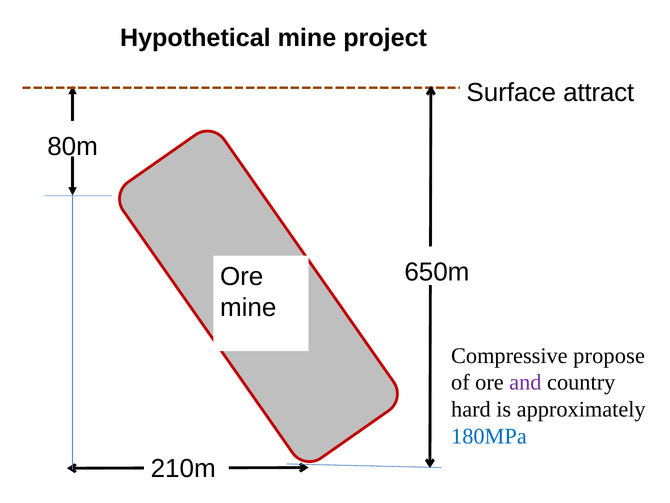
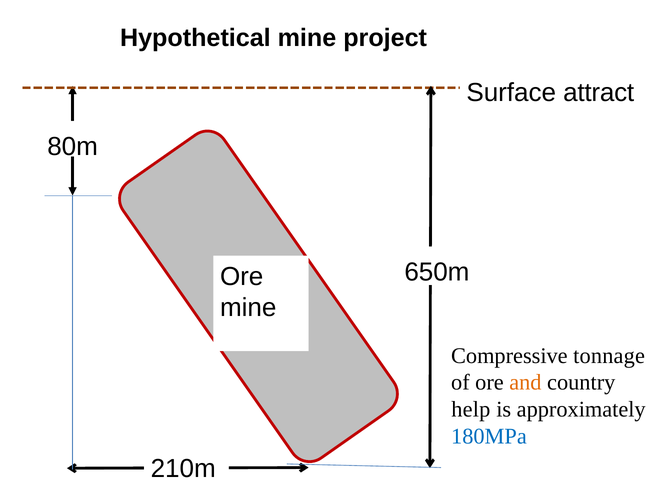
propose: propose -> tonnage
and colour: purple -> orange
hard: hard -> help
